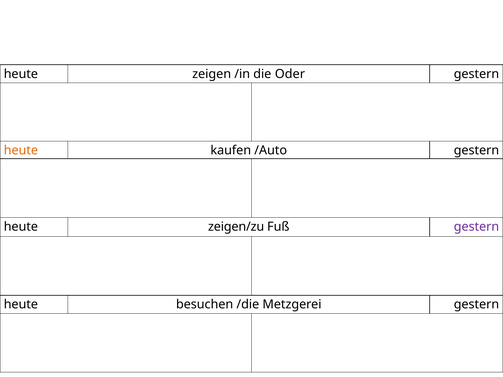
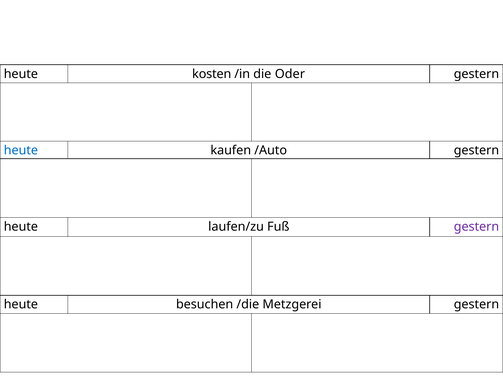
zeigen: zeigen -> kosten
heute at (21, 151) colour: orange -> blue
zeigen/zu: zeigen/zu -> laufen/zu
